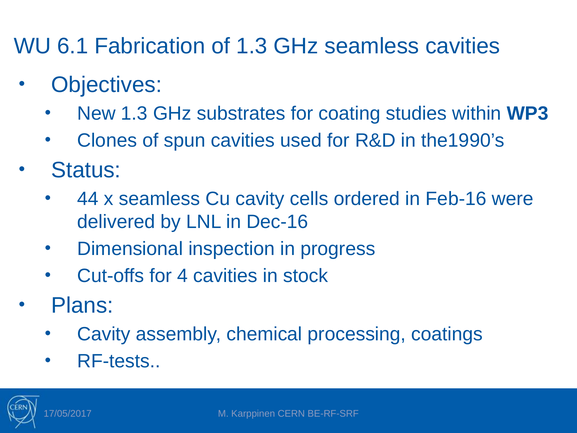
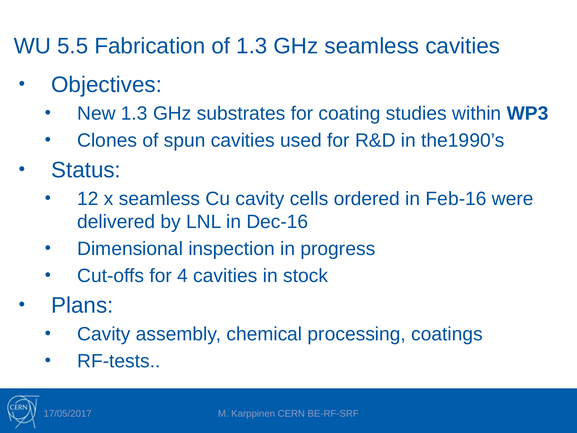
6.1: 6.1 -> 5.5
44: 44 -> 12
